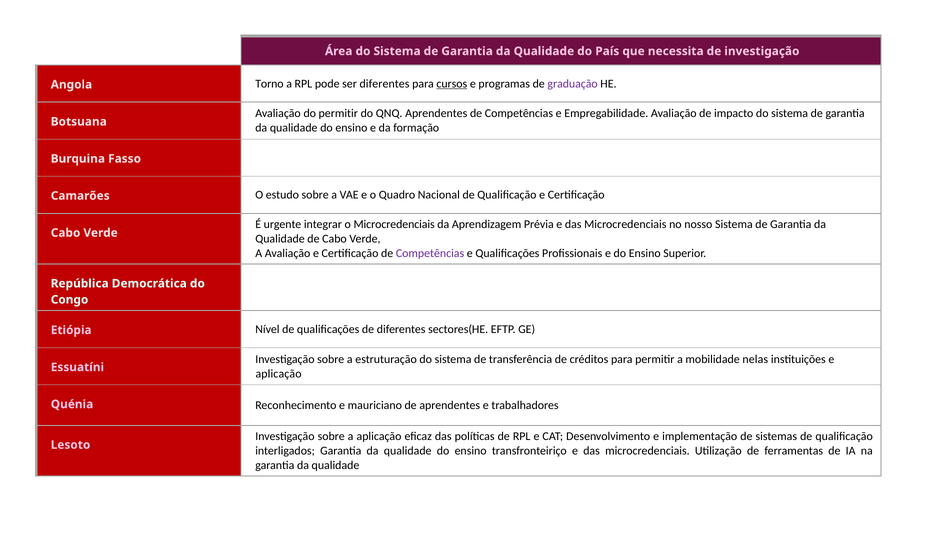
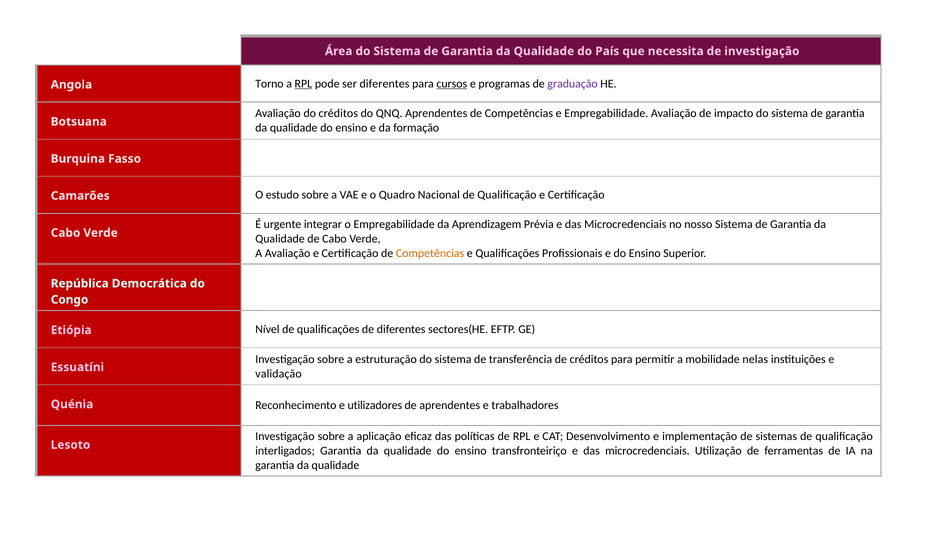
RPL at (303, 84) underline: none -> present
do permitir: permitir -> créditos
o Microcredenciais: Microcredenciais -> Empregabilidade
Competências at (430, 254) colour: purple -> orange
aplicação at (279, 374): aplicação -> validação
mauriciano: mauriciano -> utilizadores
